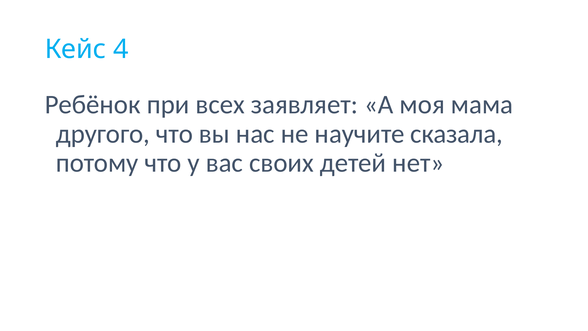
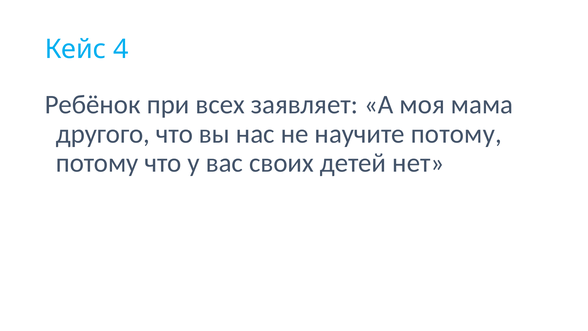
научите сказала: сказала -> потому
